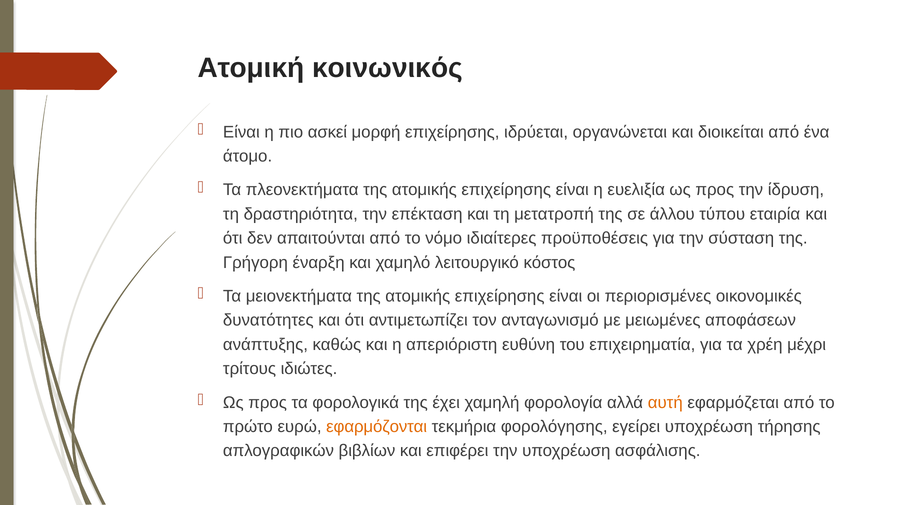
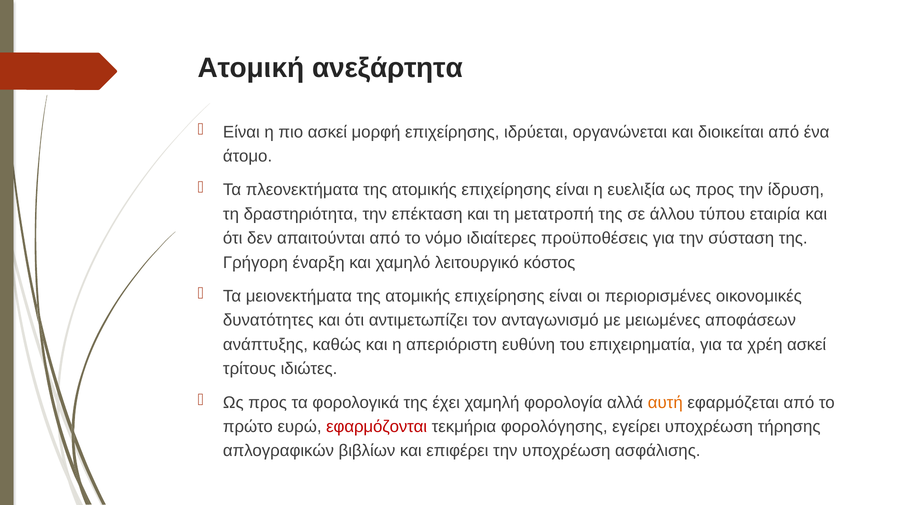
κοινωνικός: κοινωνικός -> ανεξάρτητα
χρέη μέχρι: μέχρι -> ασκεί
εφαρμόζονται colour: orange -> red
